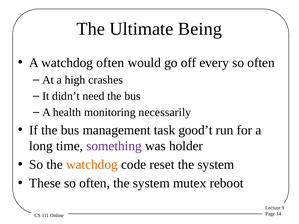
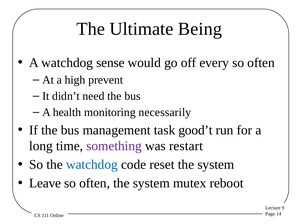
watchdog often: often -> sense
crashes: crashes -> prevent
holder: holder -> restart
watchdog at (92, 165) colour: orange -> blue
These: These -> Leave
